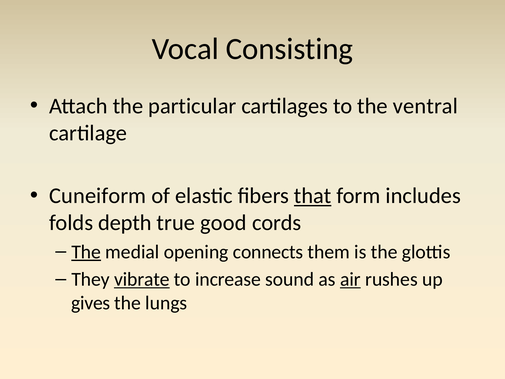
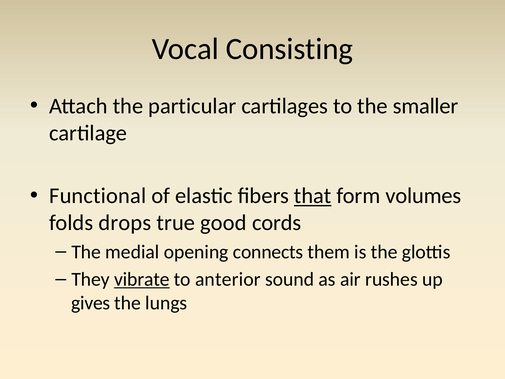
ventral: ventral -> smaller
Cuneiform: Cuneiform -> Functional
includes: includes -> volumes
depth: depth -> drops
The at (86, 252) underline: present -> none
increase: increase -> anterior
air underline: present -> none
